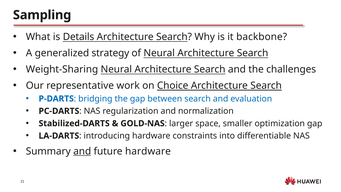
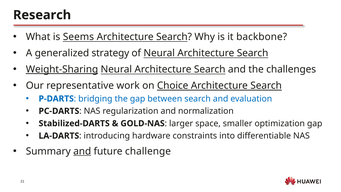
Sampling: Sampling -> Research
Details: Details -> Seems
Weight-Sharing underline: none -> present
future hardware: hardware -> challenge
